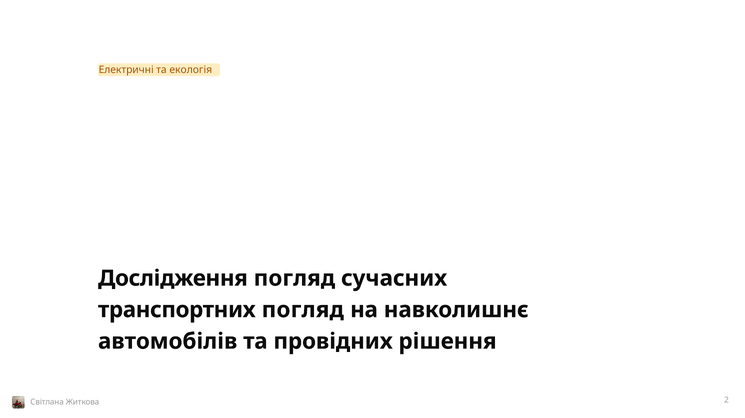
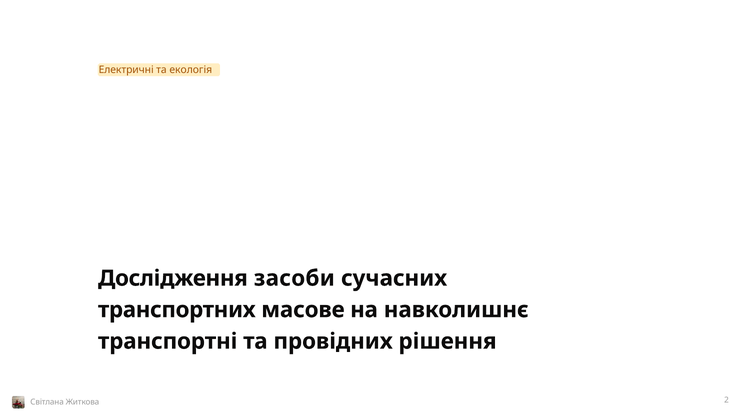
Дослідження погляд: погляд -> засоби
транспортних погляд: погляд -> масове
автомобілів: автомобілів -> транспортні
